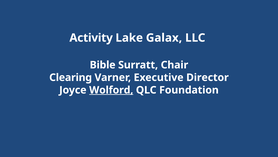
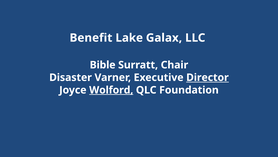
Activity: Activity -> Benefit
Clearing: Clearing -> Disaster
Director underline: none -> present
